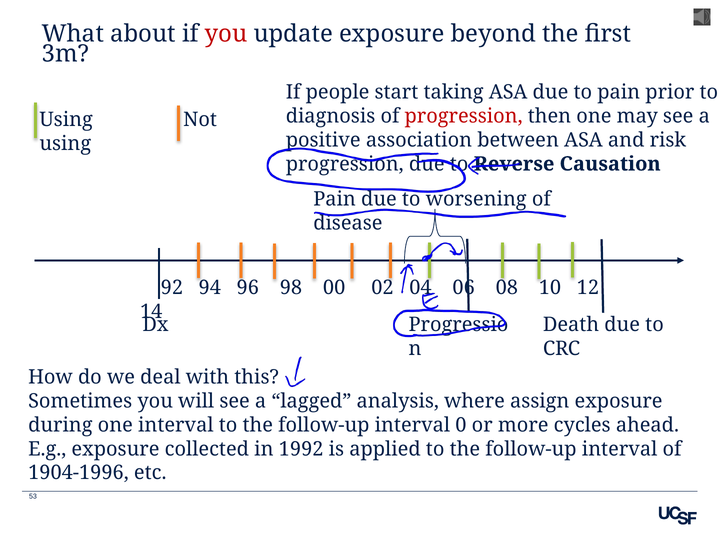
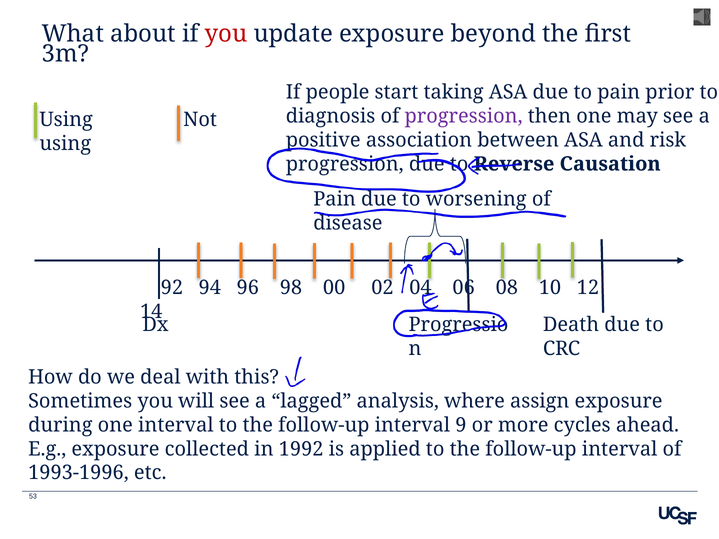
progression at (464, 116) colour: red -> purple
0: 0 -> 9
1904-1996: 1904-1996 -> 1993-1996
